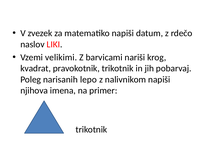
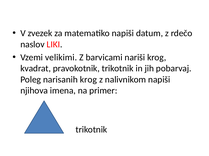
narisanih lepo: lepo -> krog
